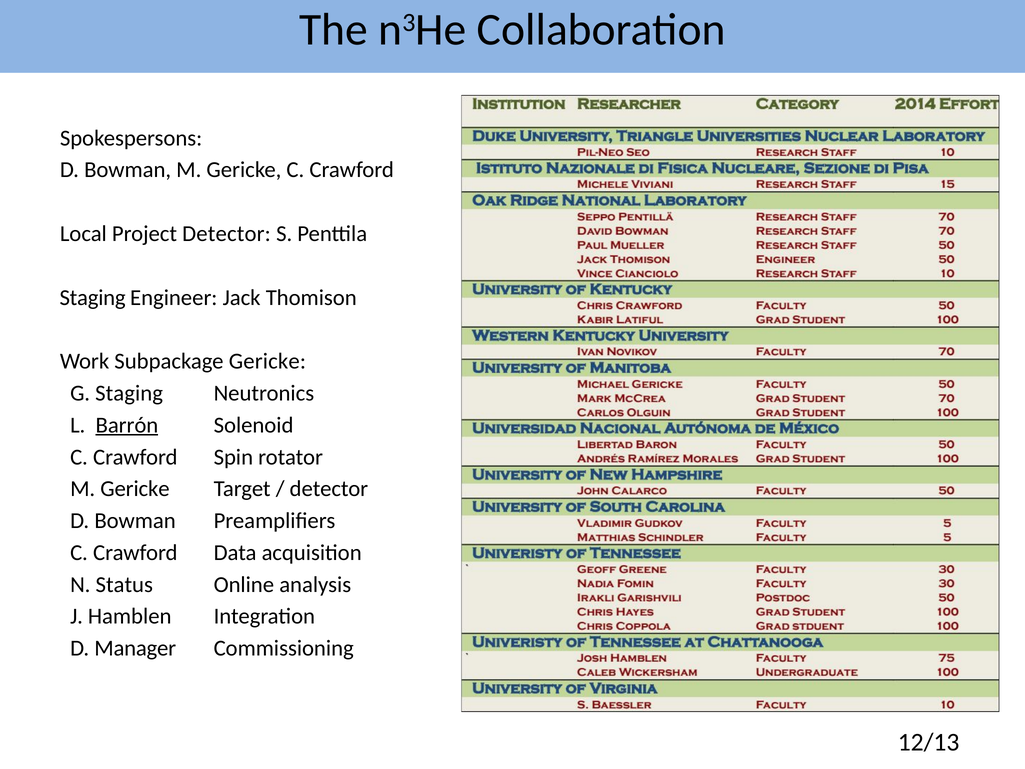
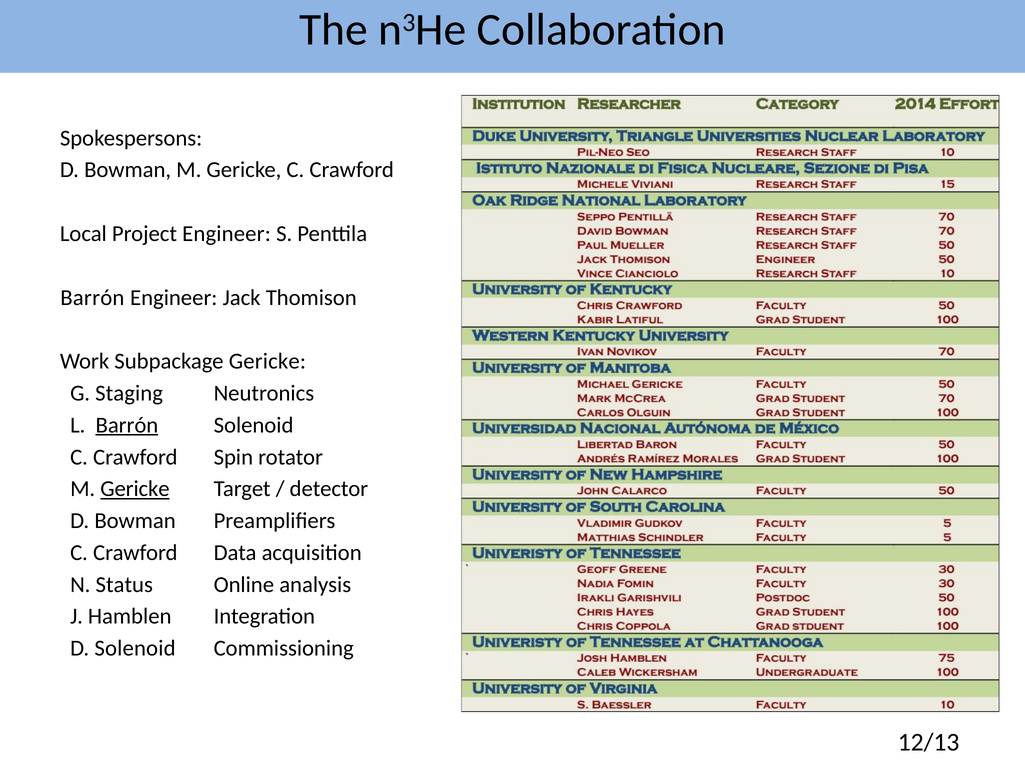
Project Detector: Detector -> Engineer
Staging at (93, 297): Staging -> Barrón
Gericke at (135, 489) underline: none -> present
D Manager: Manager -> Solenoid
